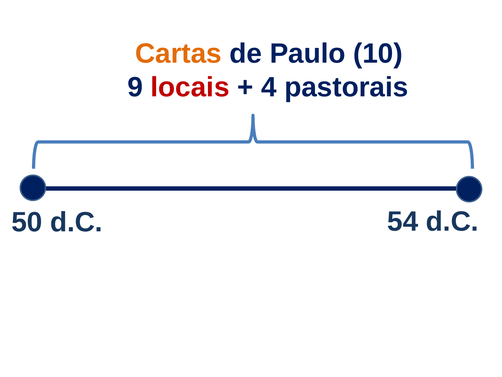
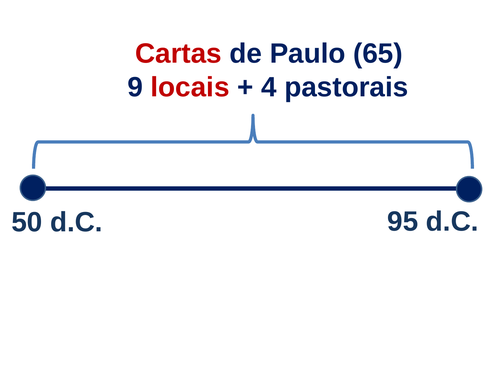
Cartas colour: orange -> red
10: 10 -> 65
54: 54 -> 95
